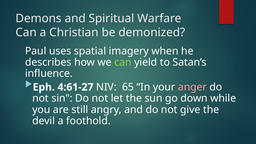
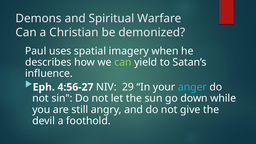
4:61-27: 4:61-27 -> 4:56-27
65: 65 -> 29
anger colour: pink -> light blue
